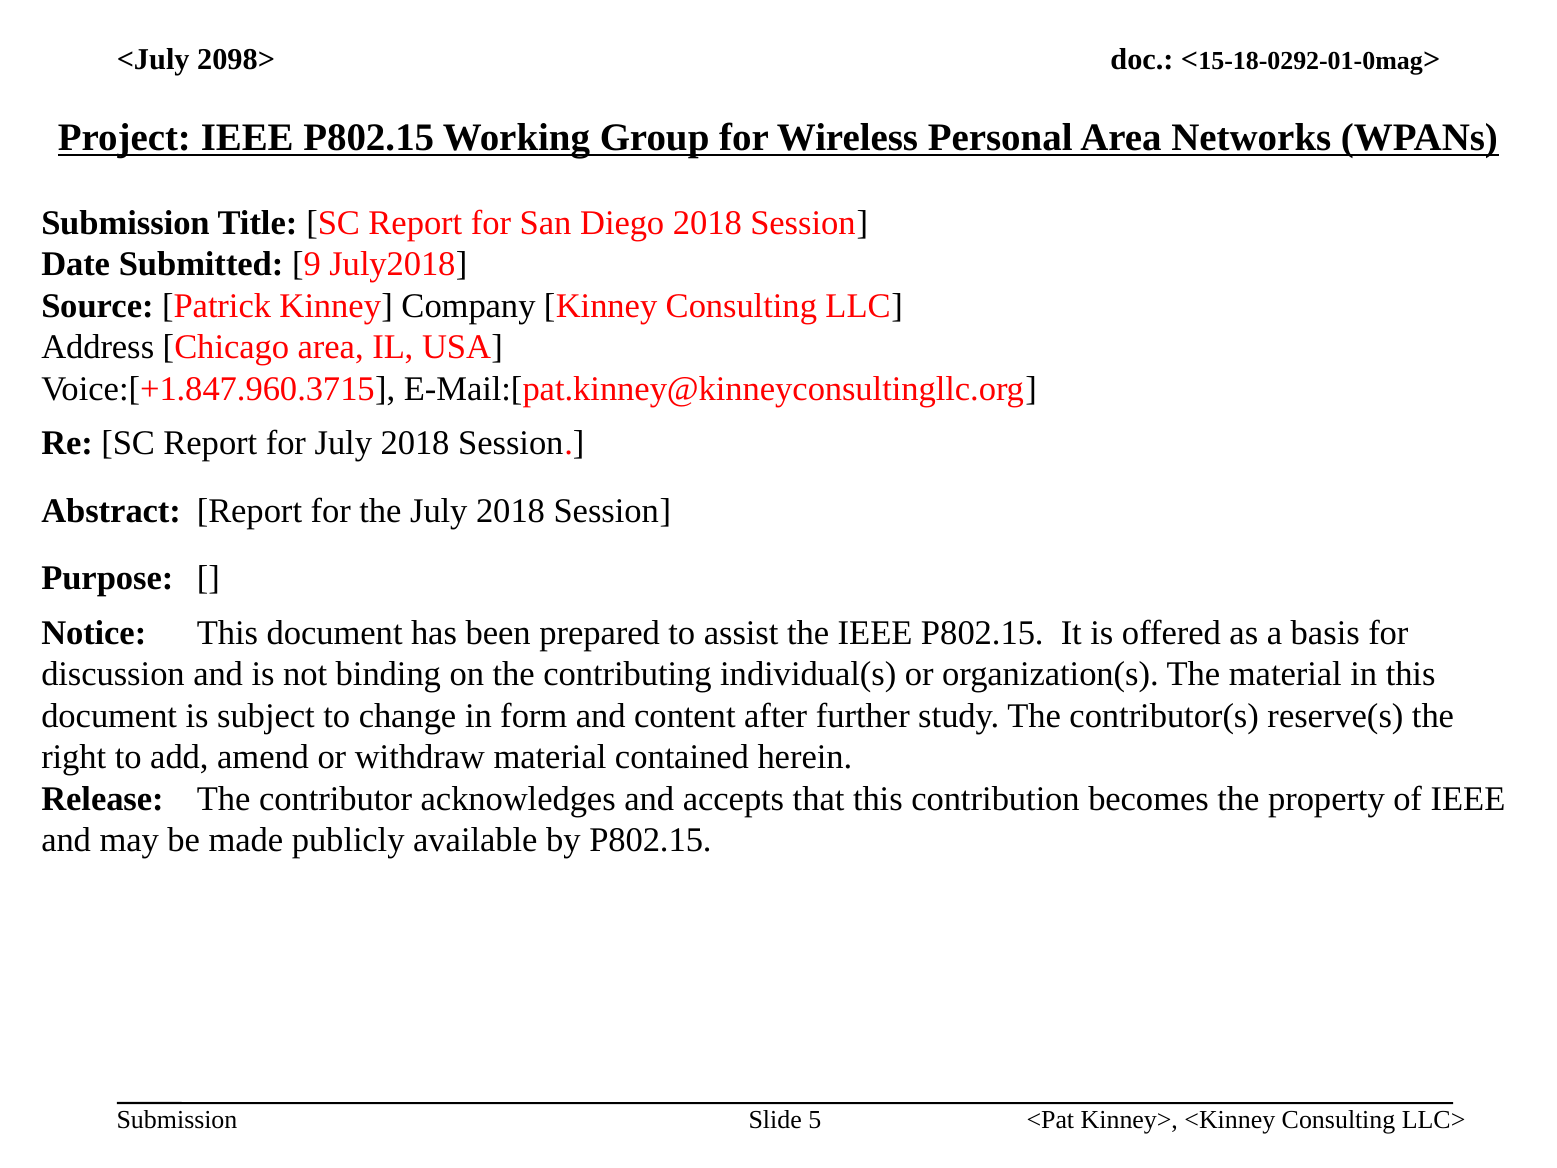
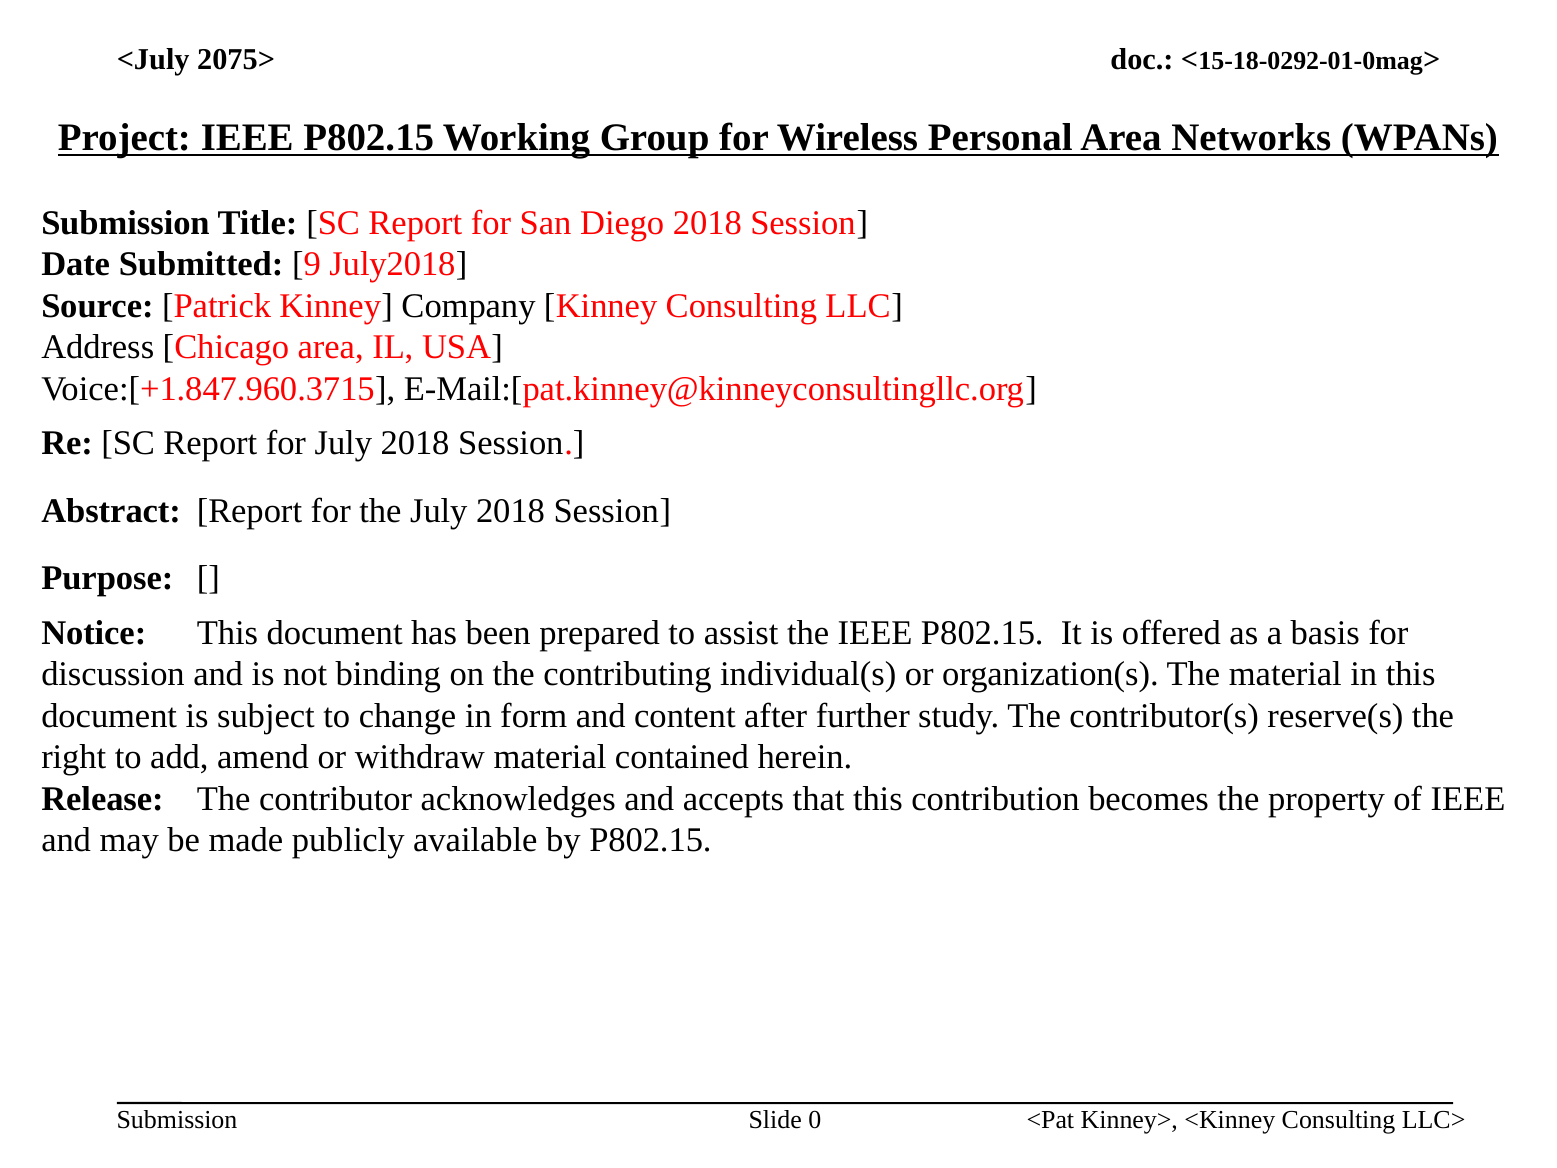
2098>: 2098> -> 2075>
5: 5 -> 0
